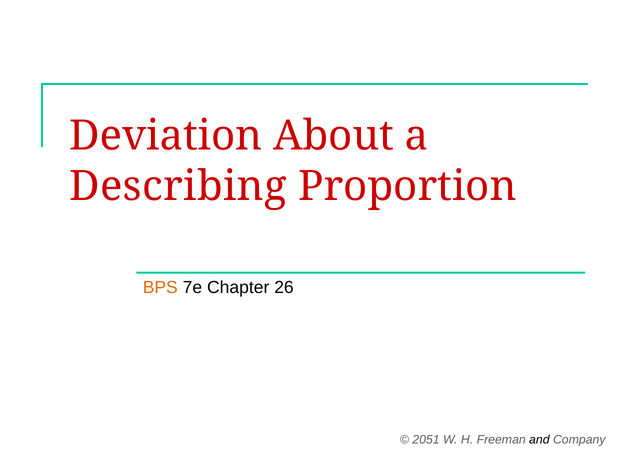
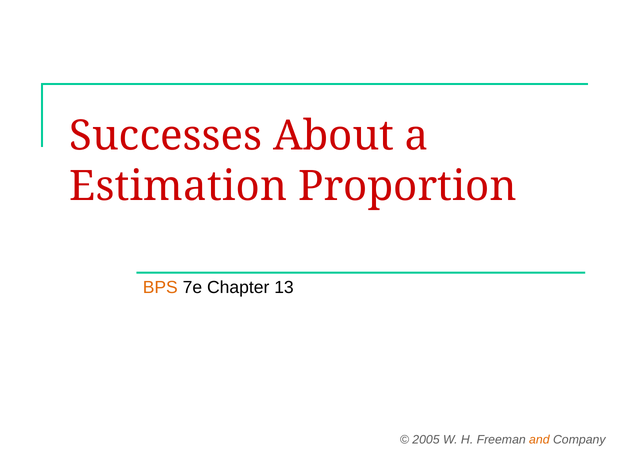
Deviation: Deviation -> Successes
Describing: Describing -> Estimation
26: 26 -> 13
2051: 2051 -> 2005
and colour: black -> orange
